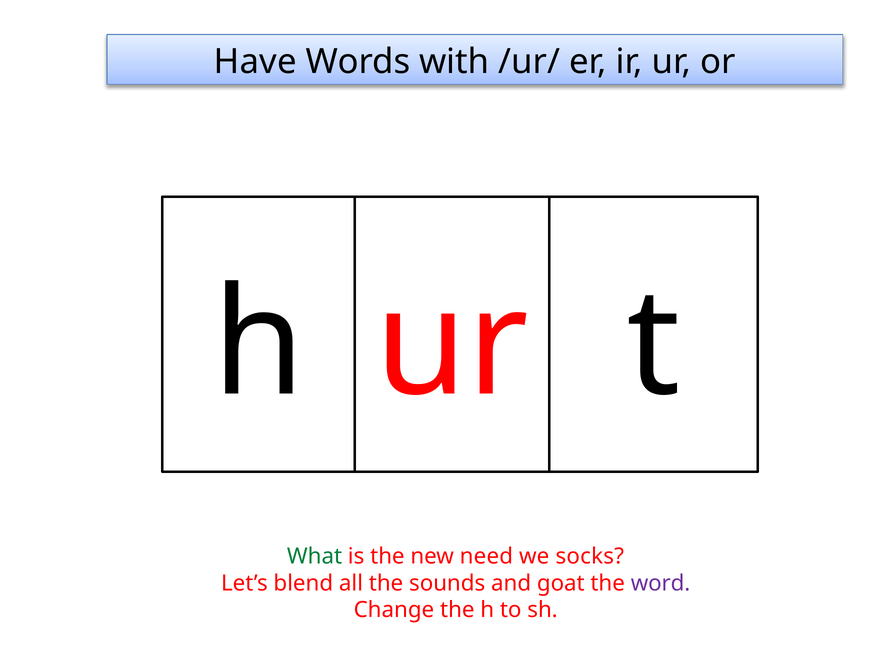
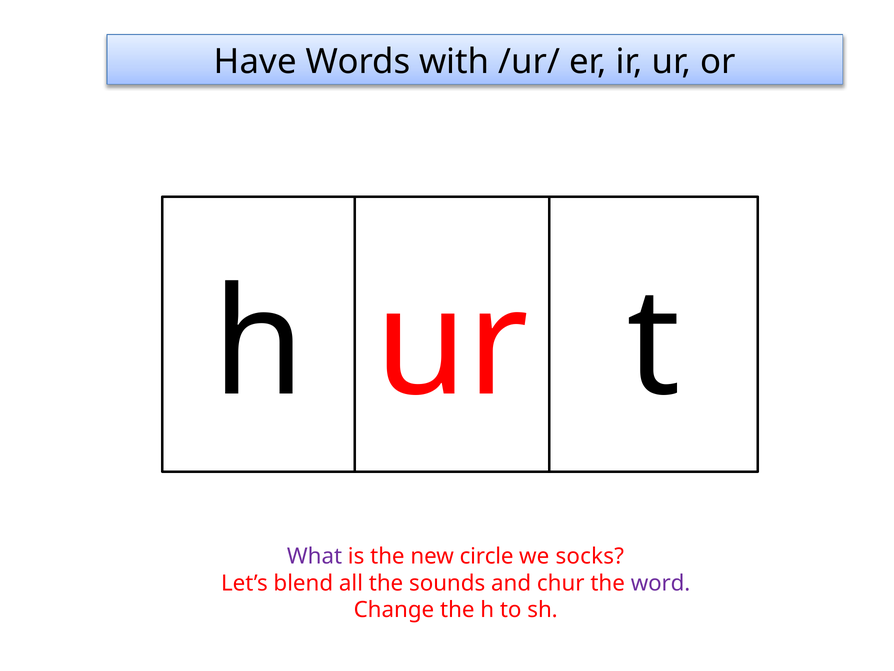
What colour: green -> purple
need: need -> circle
goat: goat -> chur
